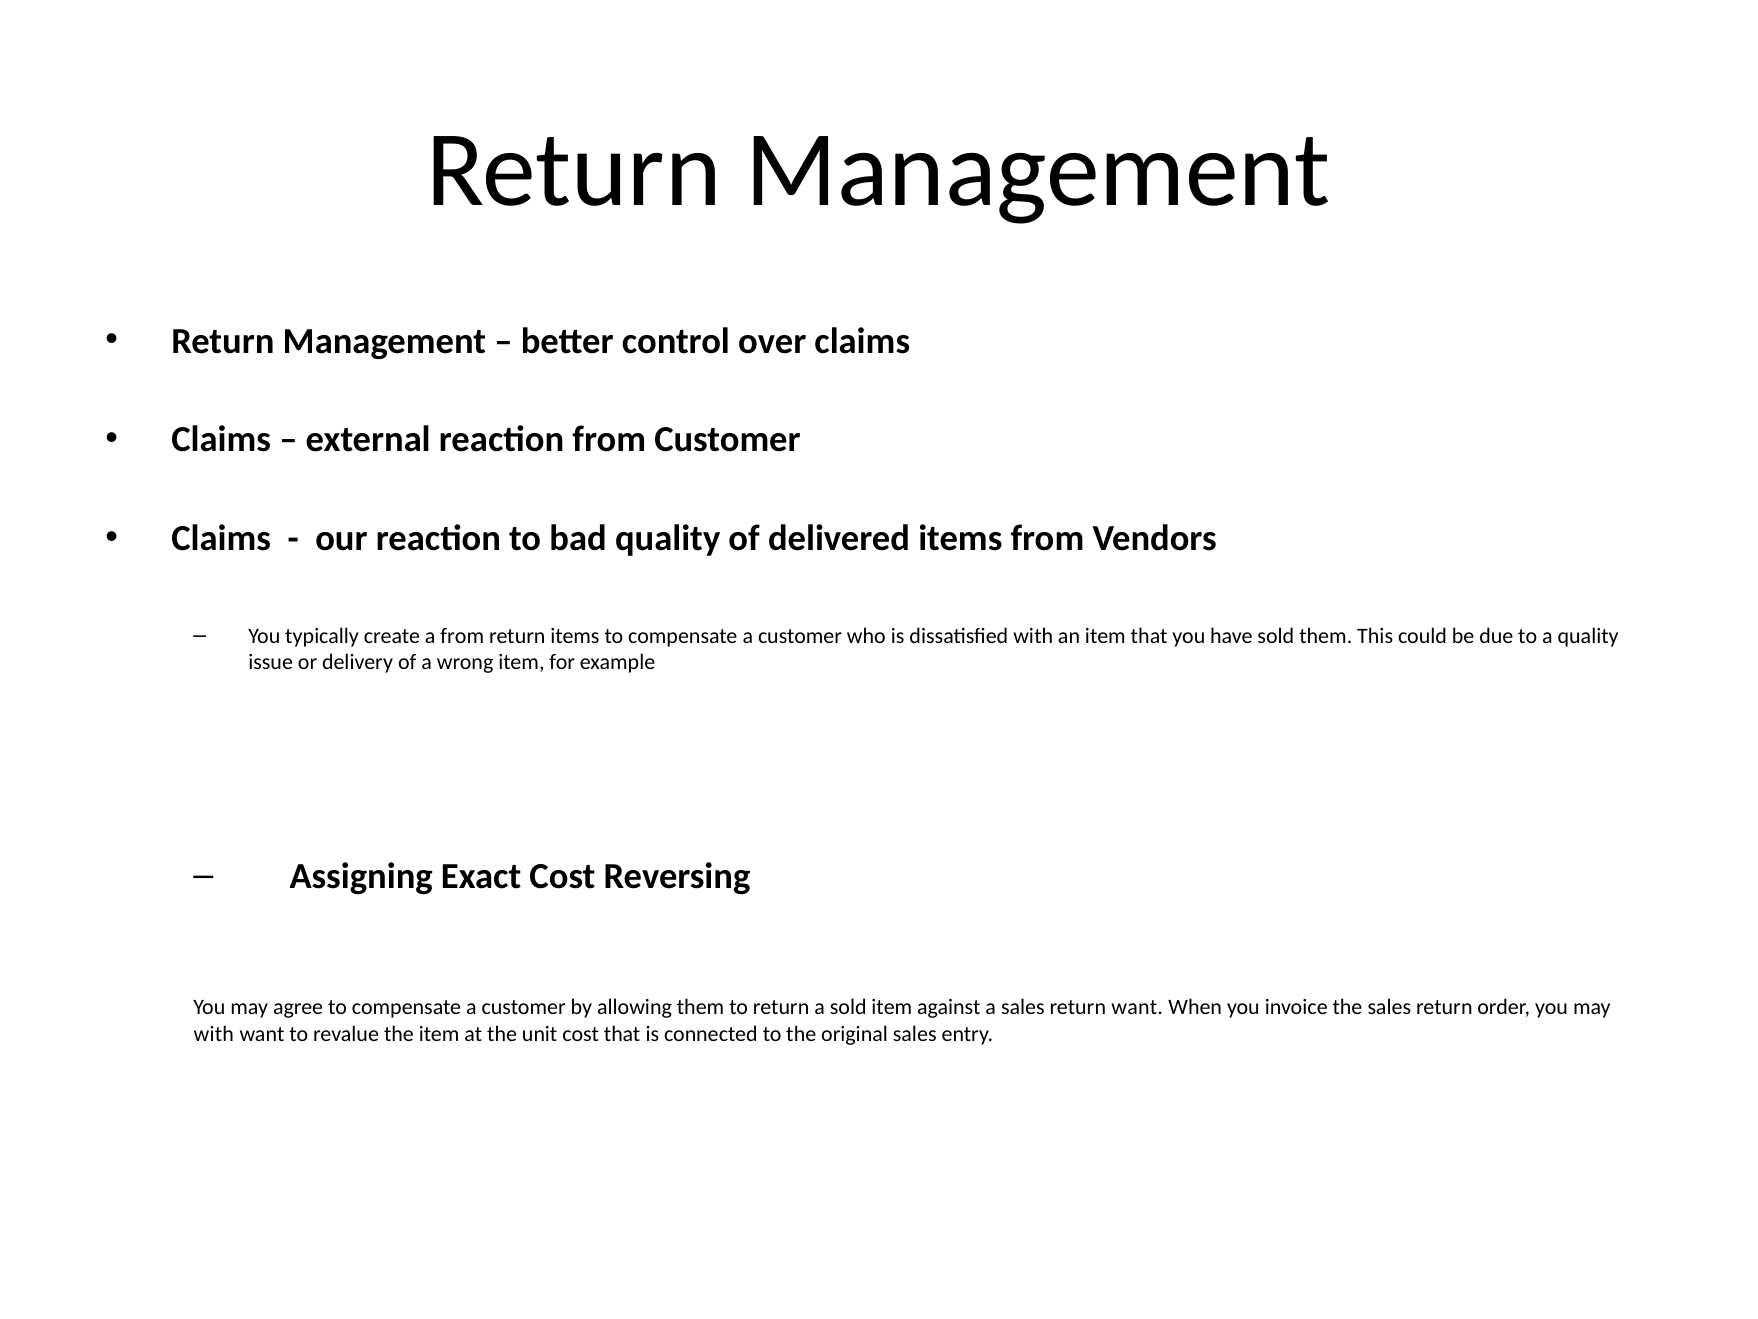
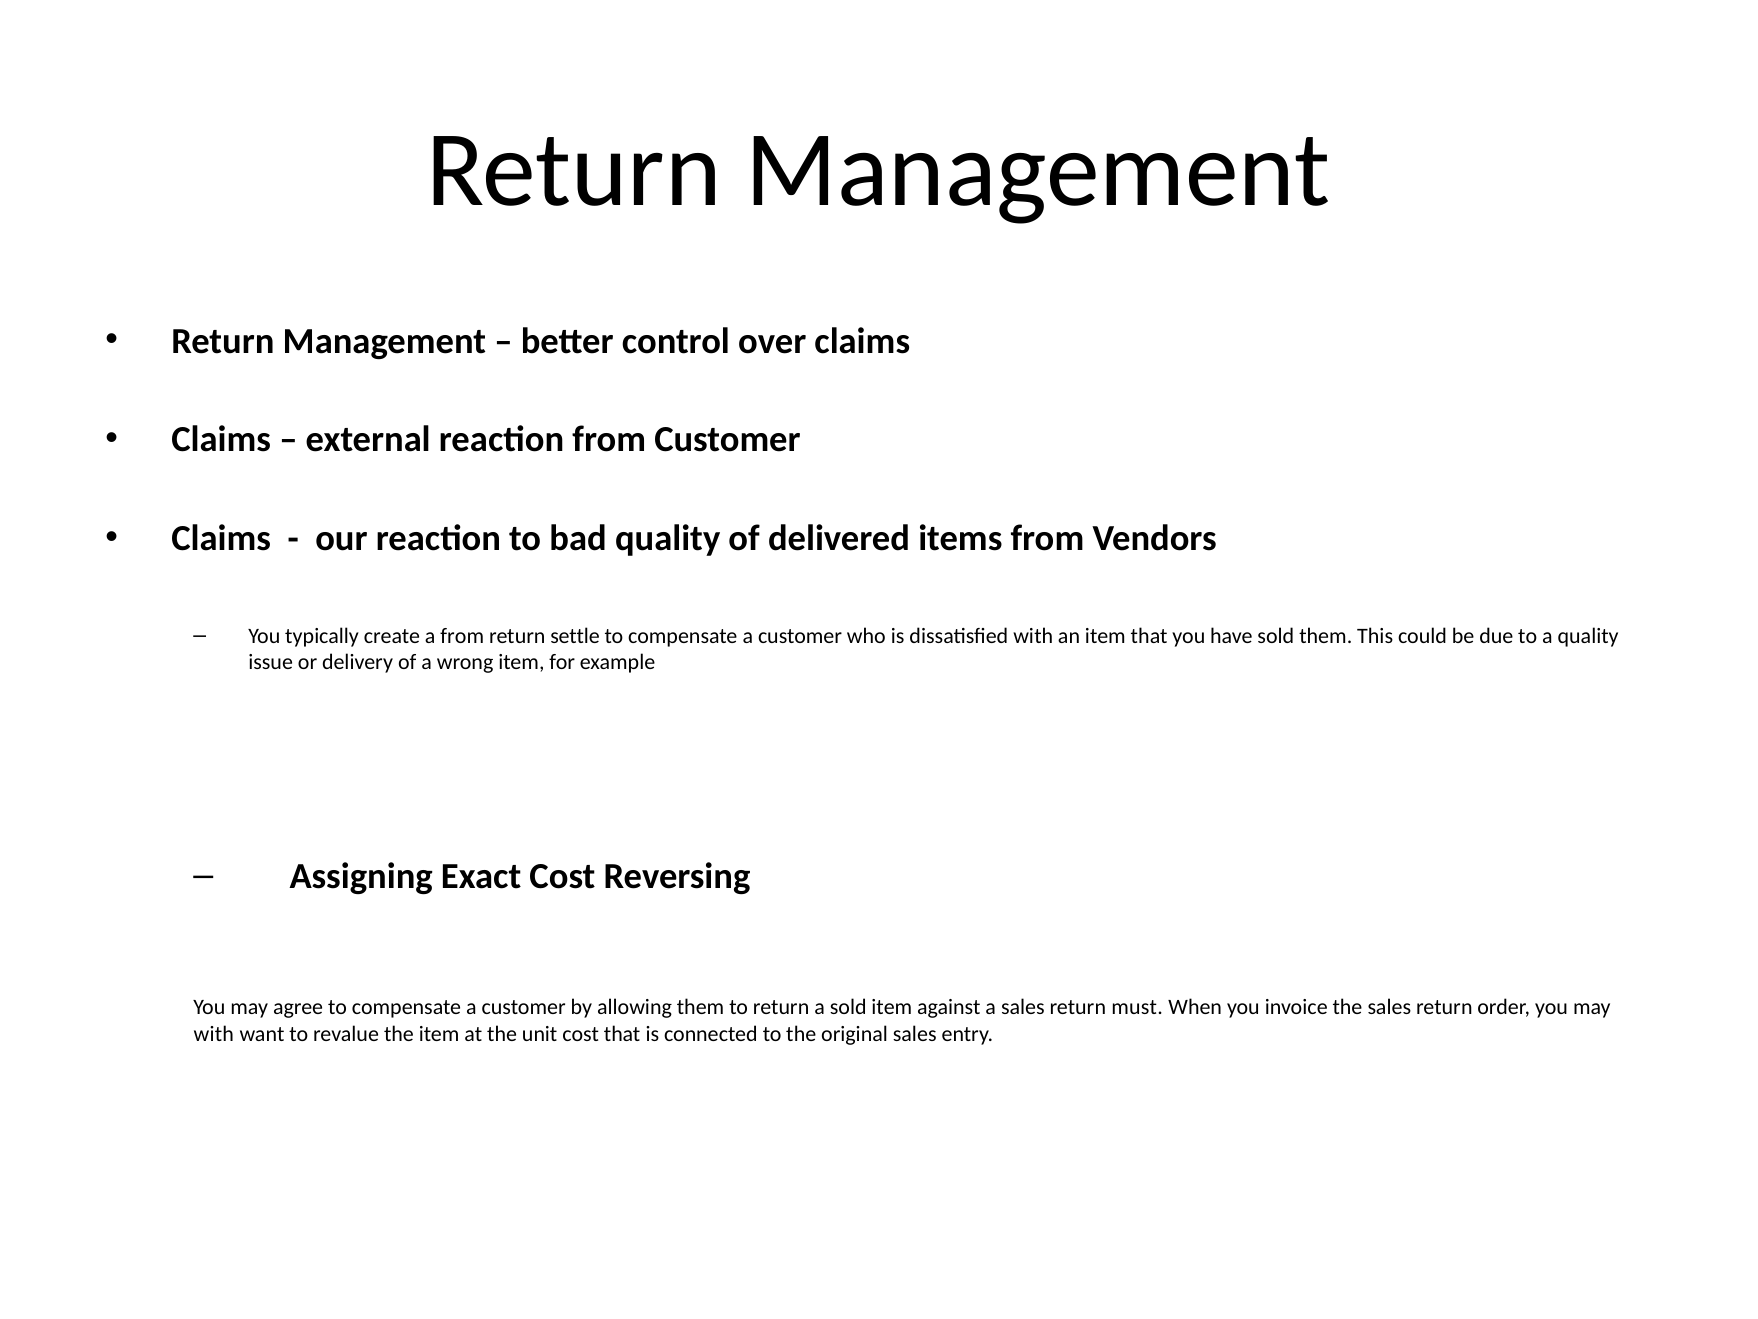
return items: items -> settle
return want: want -> must
